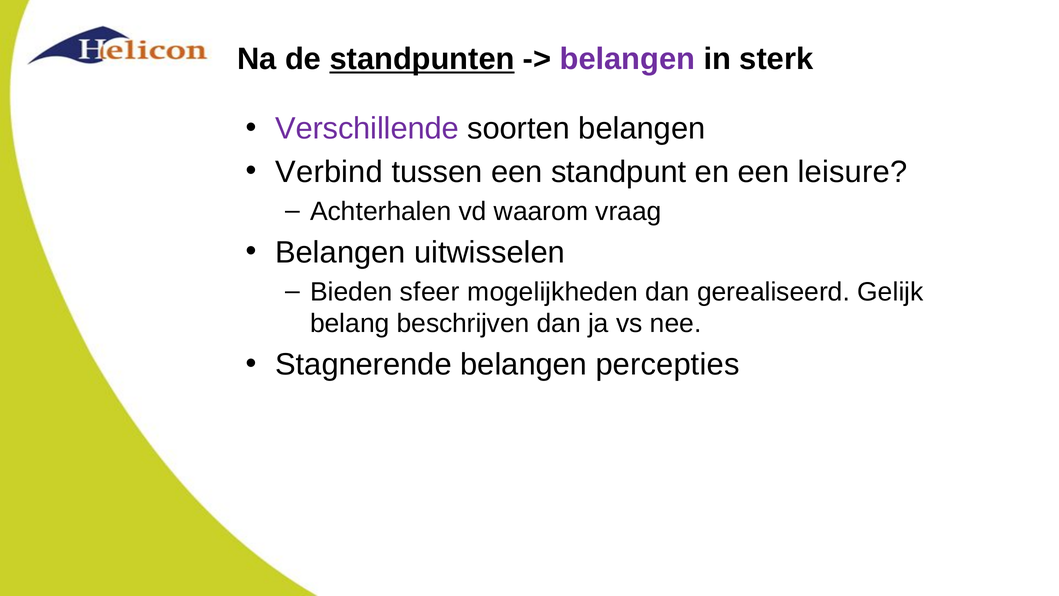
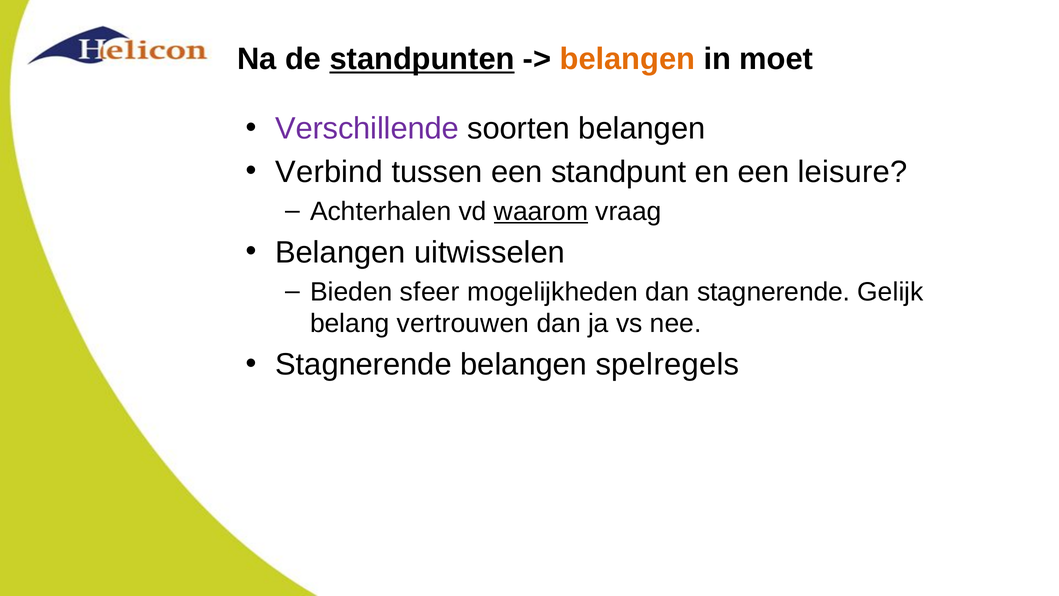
belangen at (627, 59) colour: purple -> orange
sterk: sterk -> moet
waarom underline: none -> present
dan gerealiseerd: gerealiseerd -> stagnerende
beschrijven: beschrijven -> vertrouwen
percepties: percepties -> spelregels
